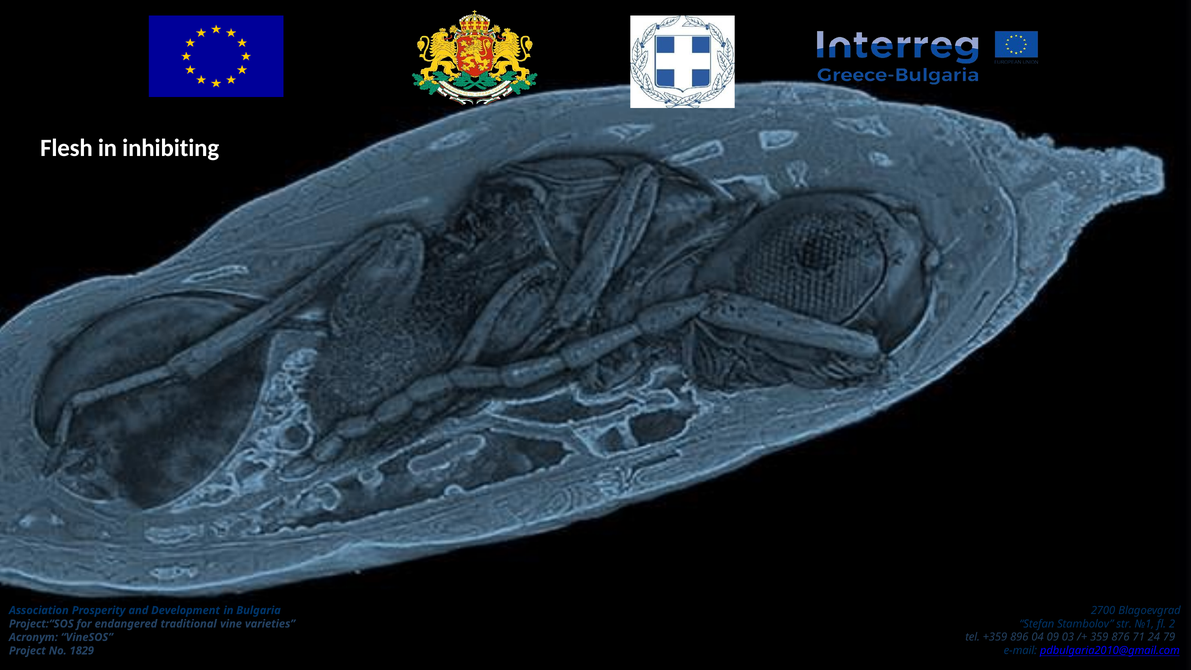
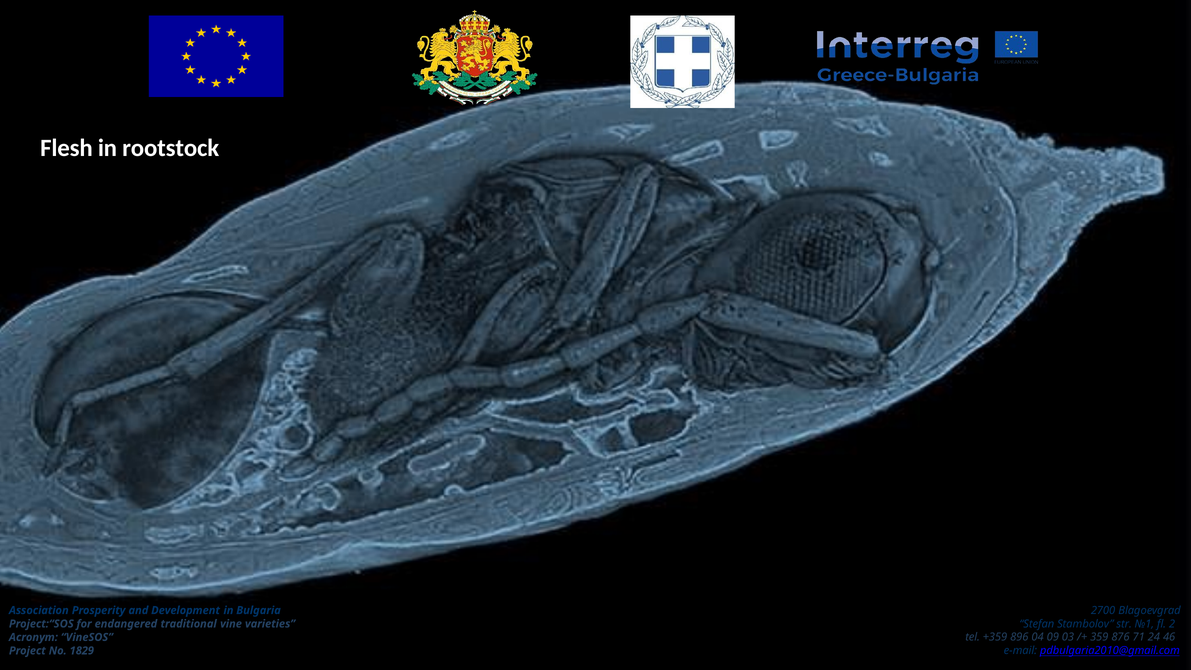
inhibiting: inhibiting -> rootstock
79: 79 -> 46
